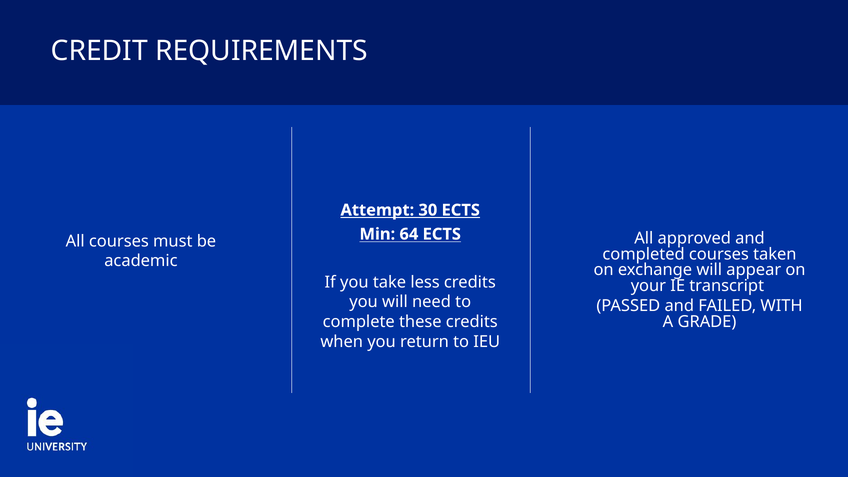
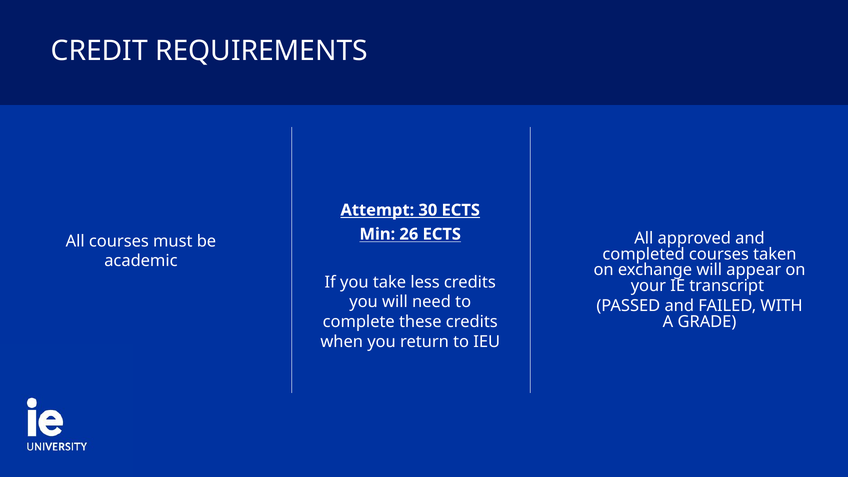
64: 64 -> 26
